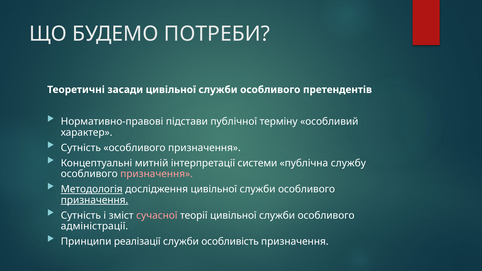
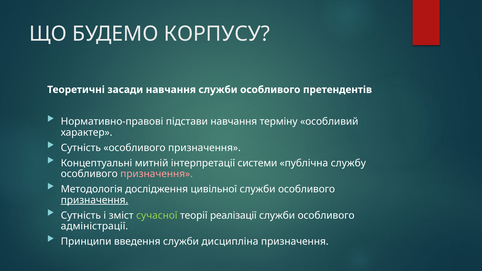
ПОТРЕБИ: ПОТРЕБИ -> КОРПУСУ
засади цивільної: цивільної -> навчання
підстави публічної: публічної -> навчання
Методологія underline: present -> none
сучасної colour: pink -> light green
теорії цивільної: цивільної -> реалізації
реалізації: реалізації -> введення
особливість: особливість -> дисципліна
